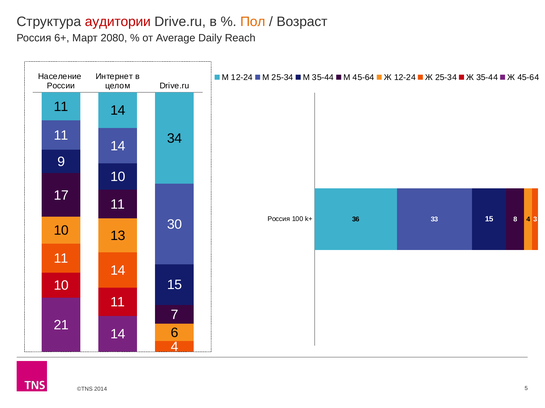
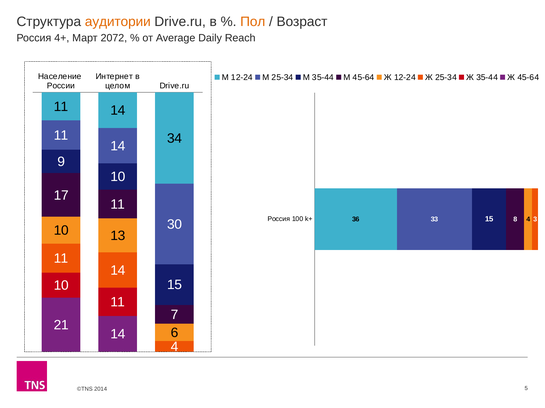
аудитории colour: red -> orange
6+: 6+ -> 4+
2080: 2080 -> 2072
